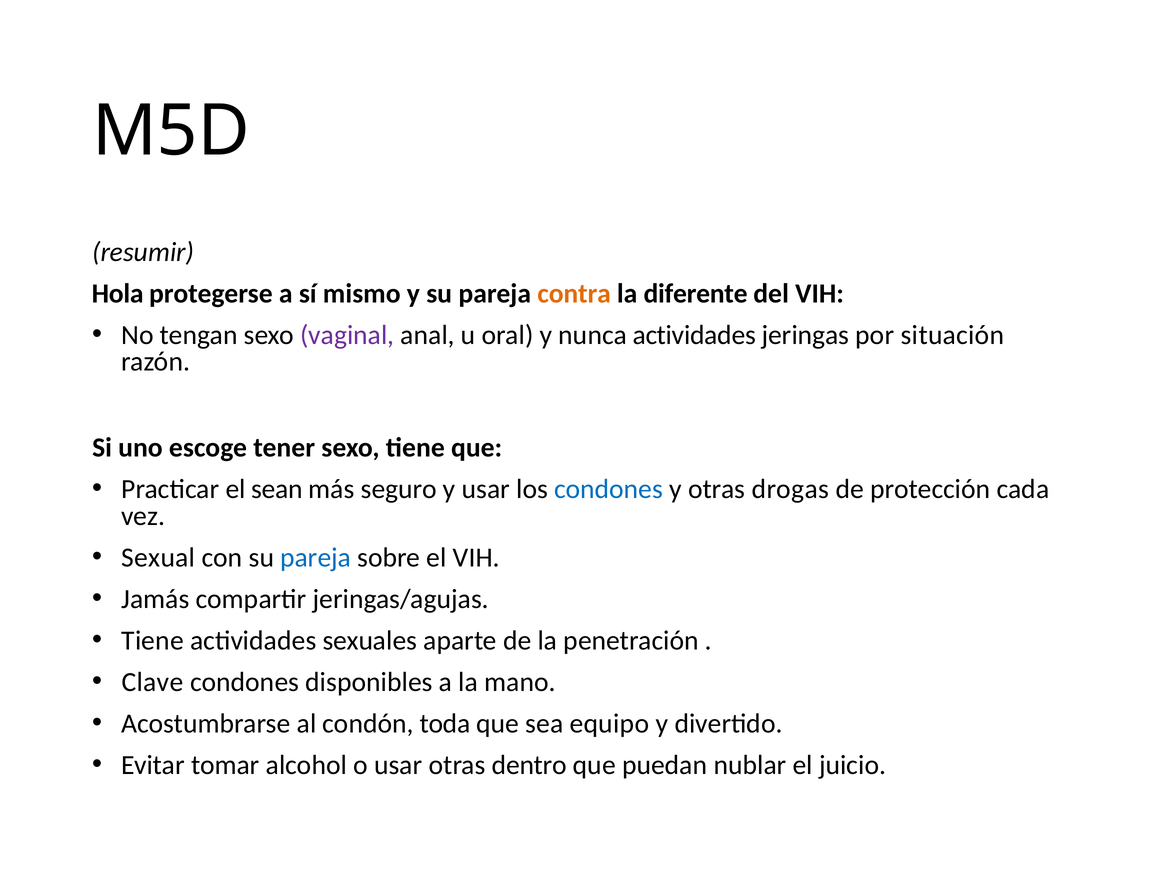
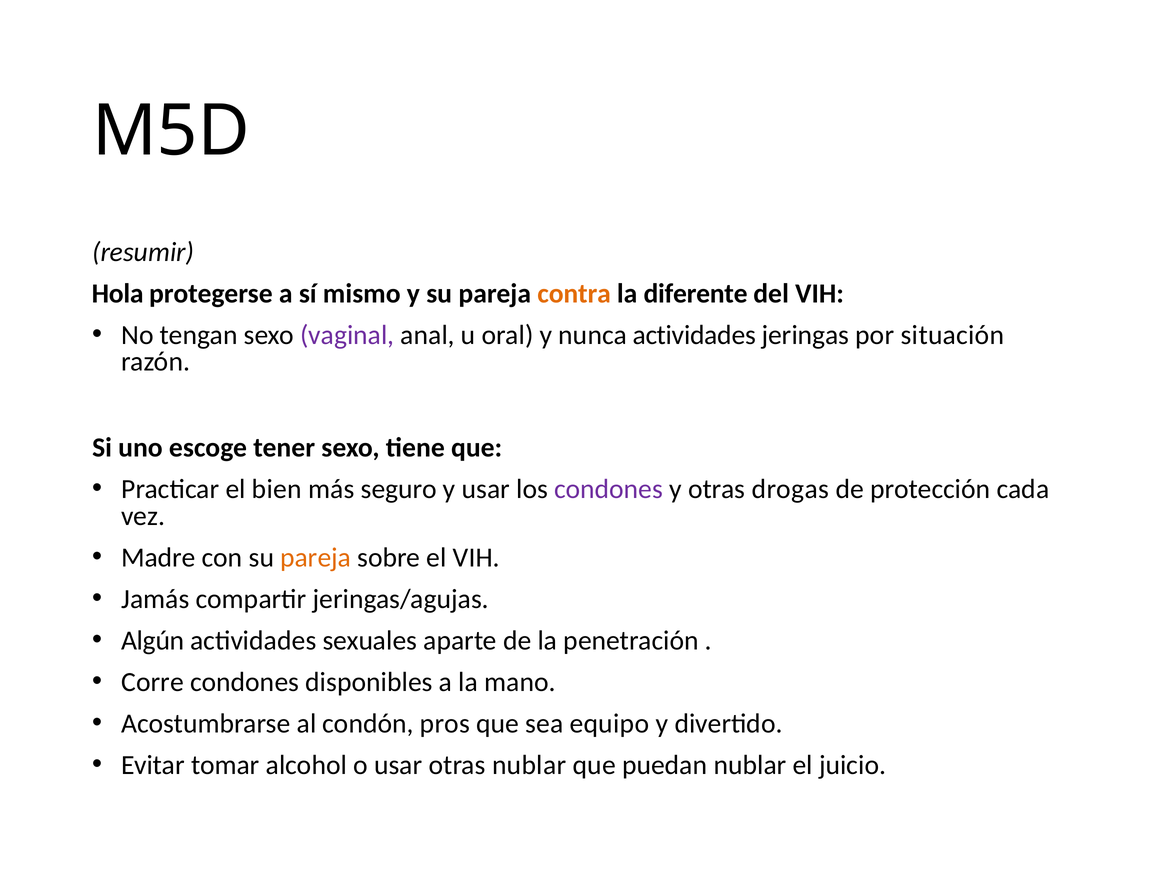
sean: sean -> bien
condones at (609, 489) colour: blue -> purple
Sexual: Sexual -> Madre
pareja at (316, 557) colour: blue -> orange
Tiene at (153, 640): Tiene -> Algún
Clave: Clave -> Corre
toda: toda -> pros
otras dentro: dentro -> nublar
